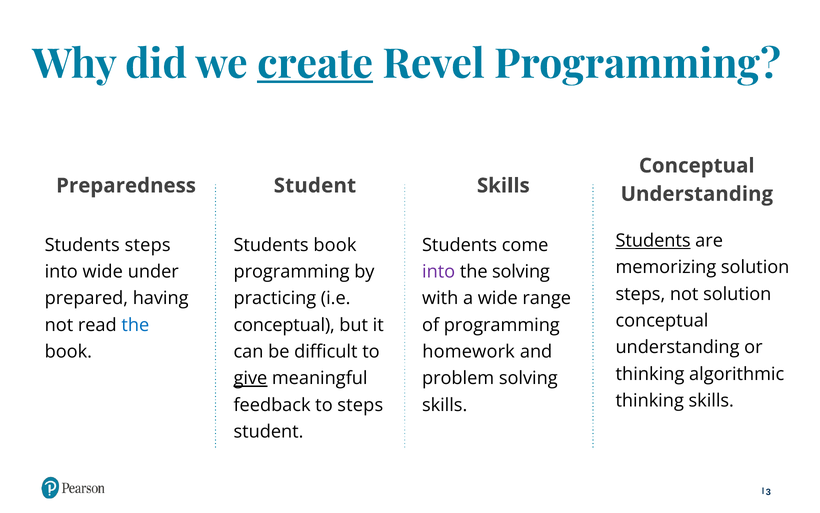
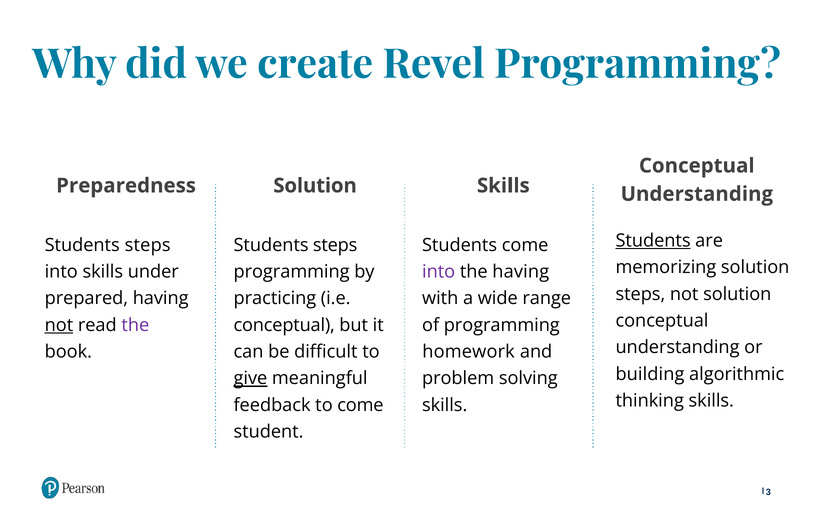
create underline: present -> none
Student at (315, 185): Student -> Solution
book at (335, 245): book -> steps
into wide: wide -> skills
the solving: solving -> having
not at (59, 325) underline: none -> present
the at (135, 325) colour: blue -> purple
thinking at (650, 374): thinking -> building
to steps: steps -> come
